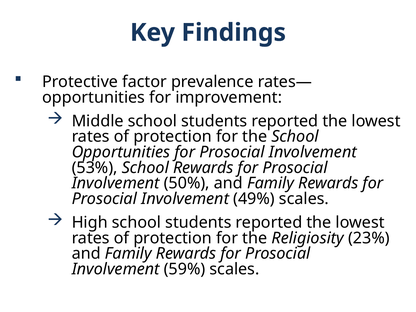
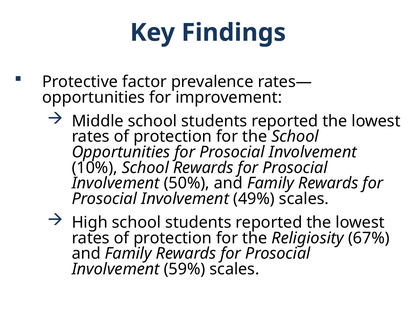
53%: 53% -> 10%
23%: 23% -> 67%
